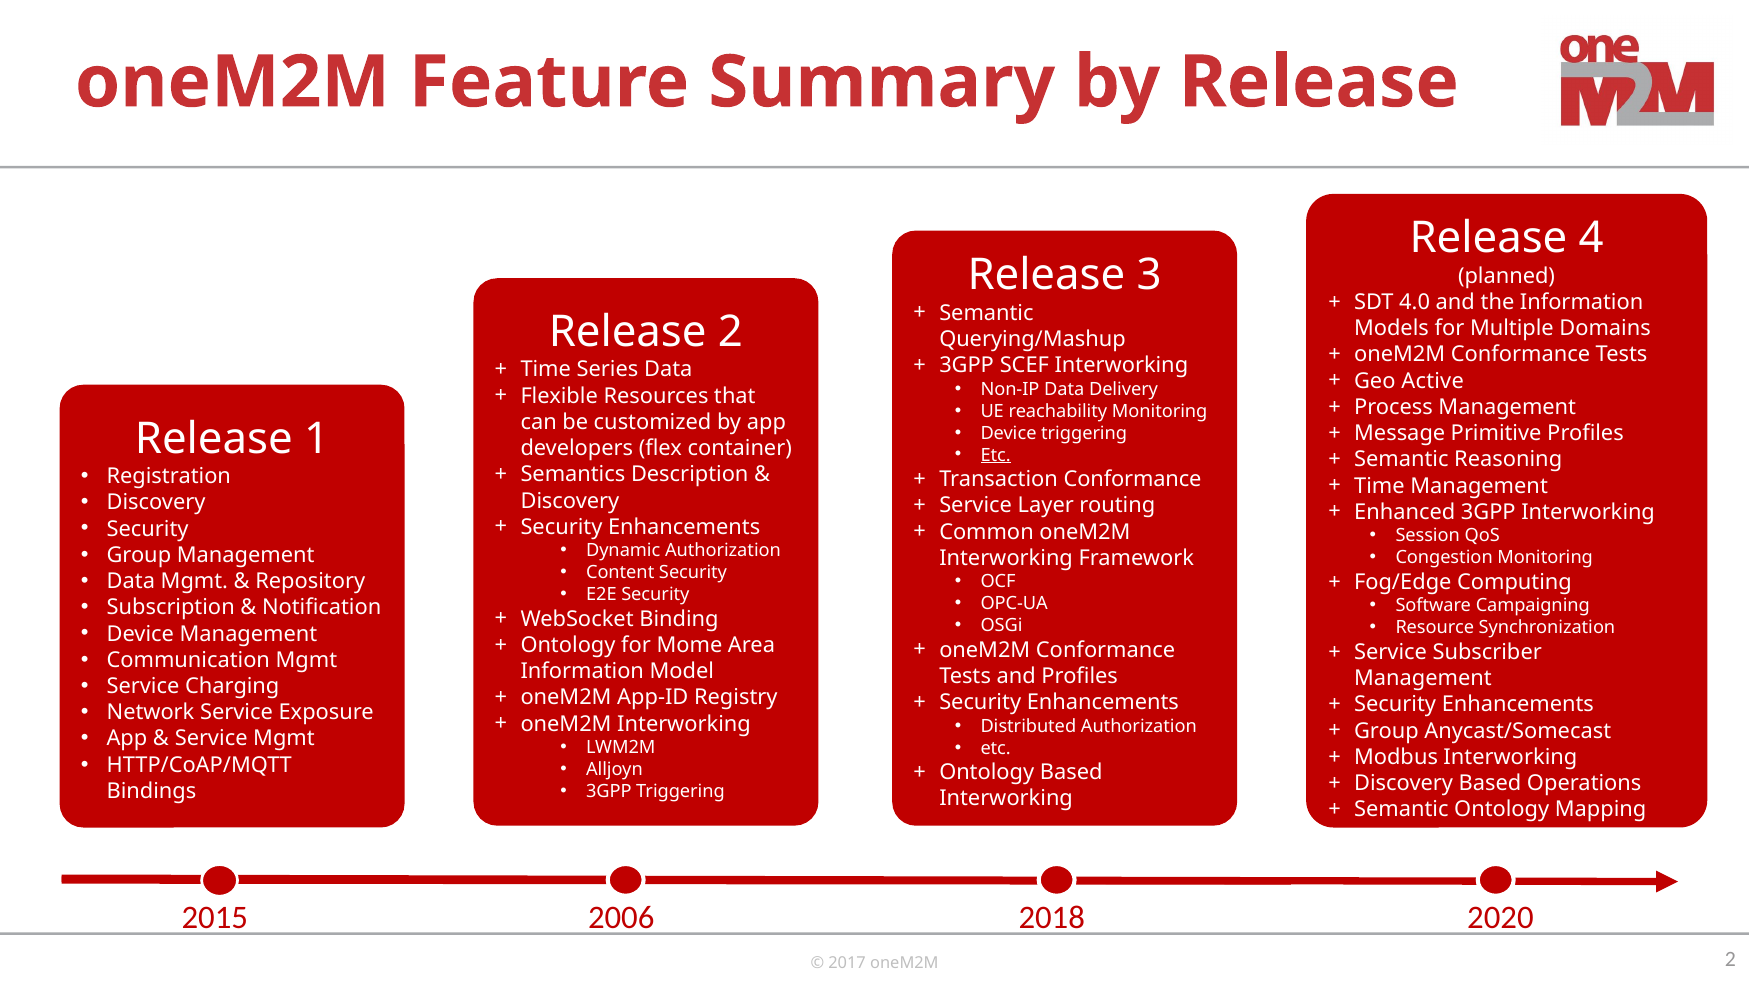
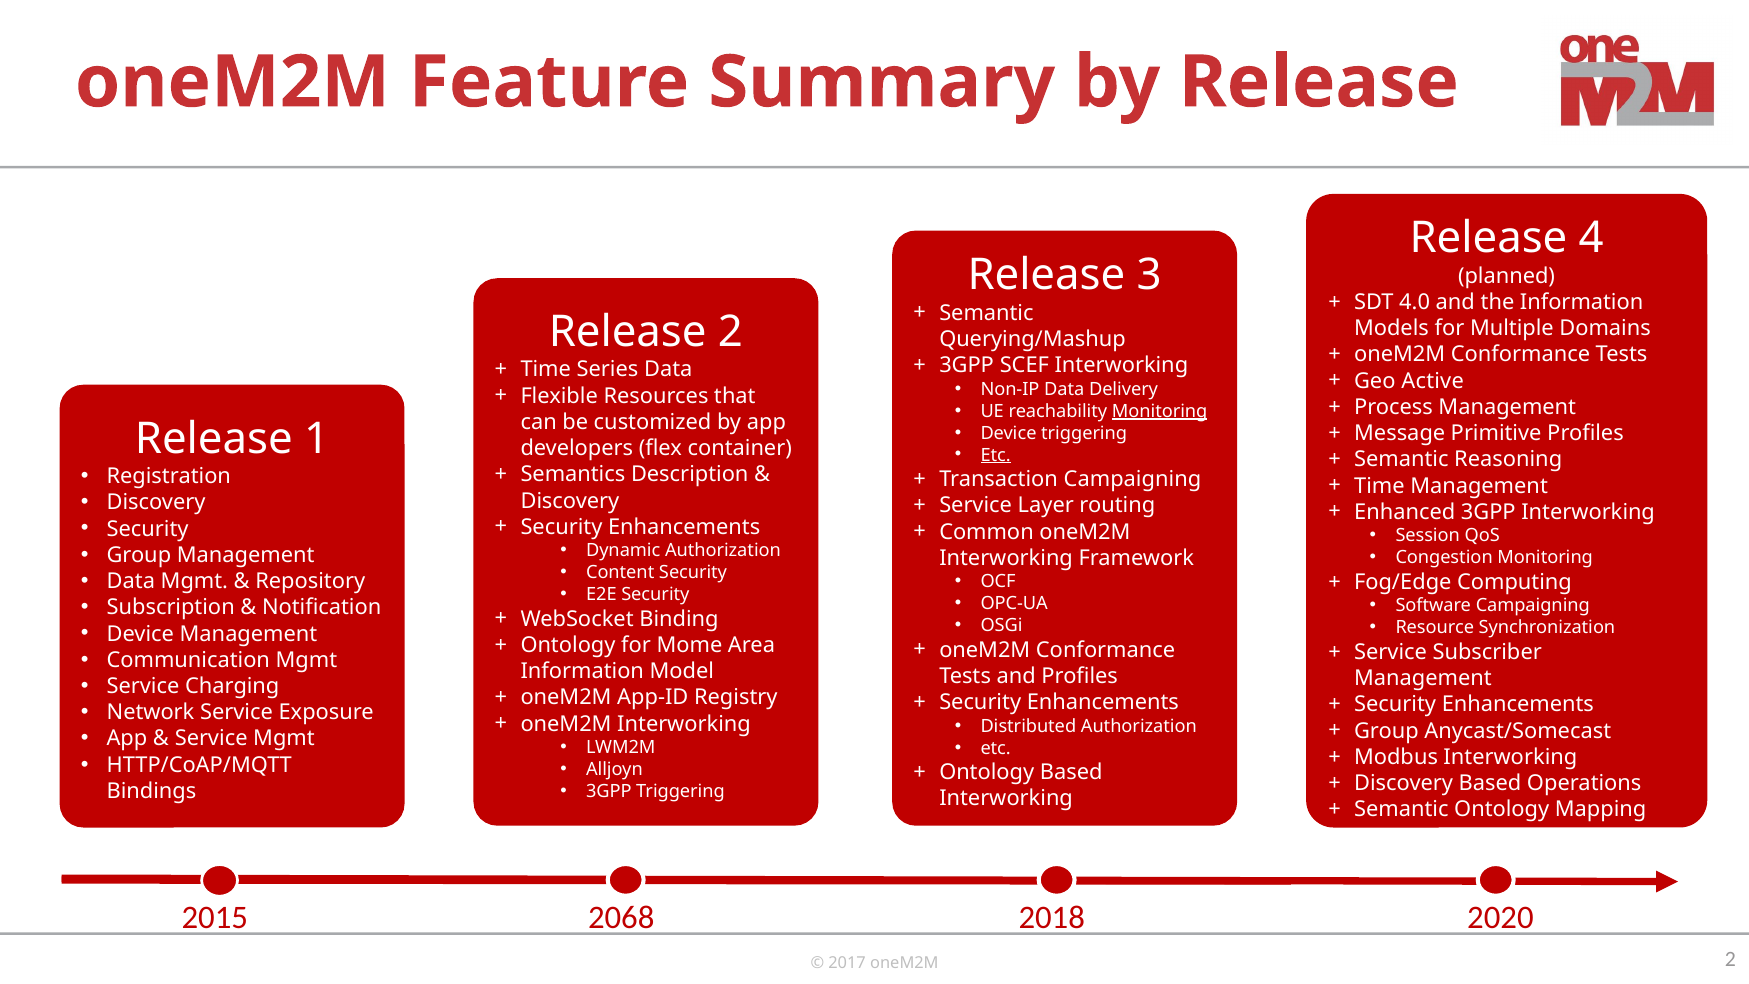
Monitoring at (1160, 411) underline: none -> present
Transaction Conformance: Conformance -> Campaigning
2006: 2006 -> 2068
